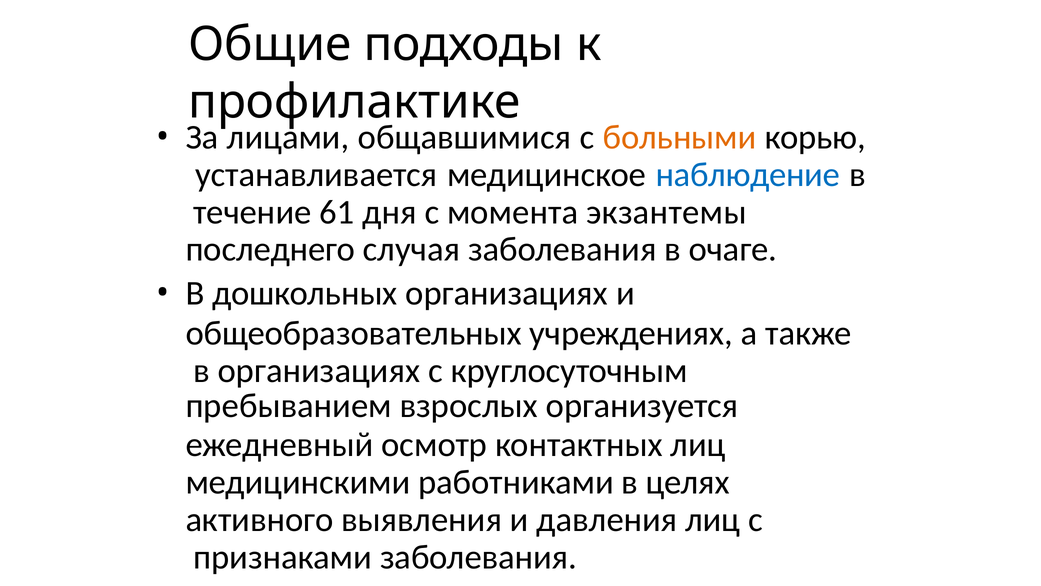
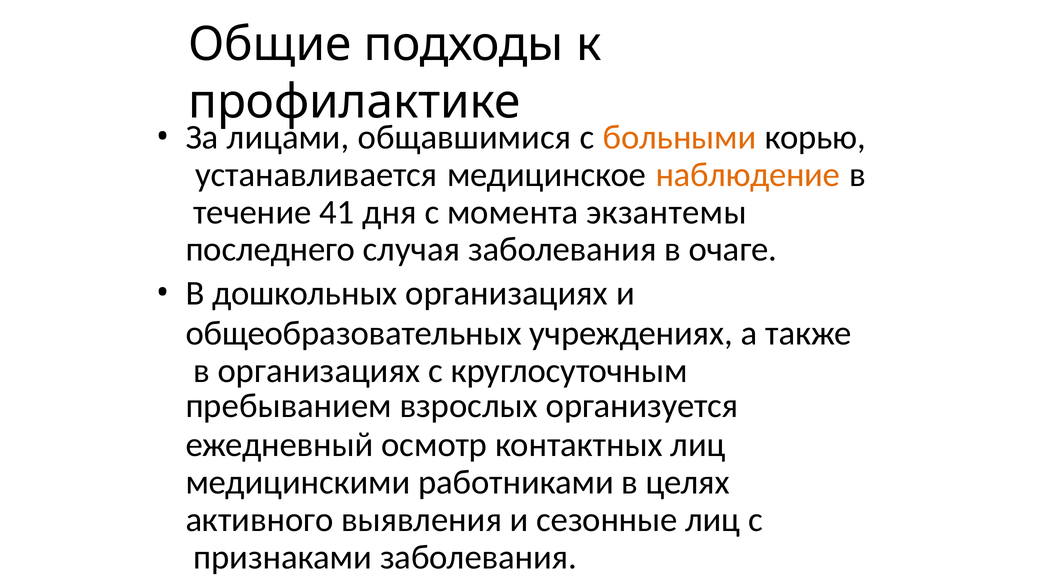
наблюдение colour: blue -> orange
61: 61 -> 41
давления: давления -> сезонные
